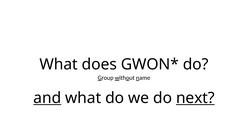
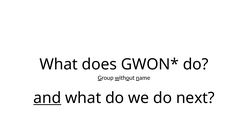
next underline: present -> none
